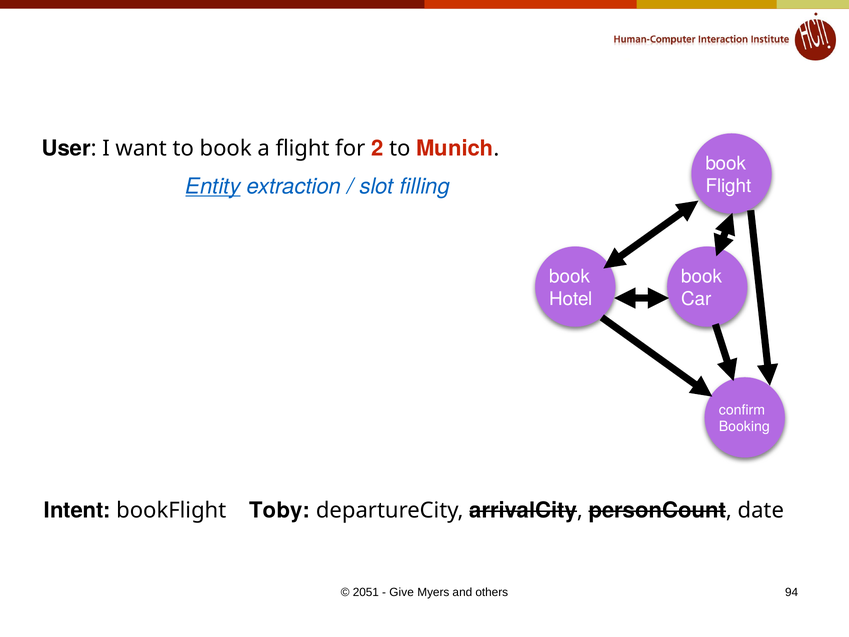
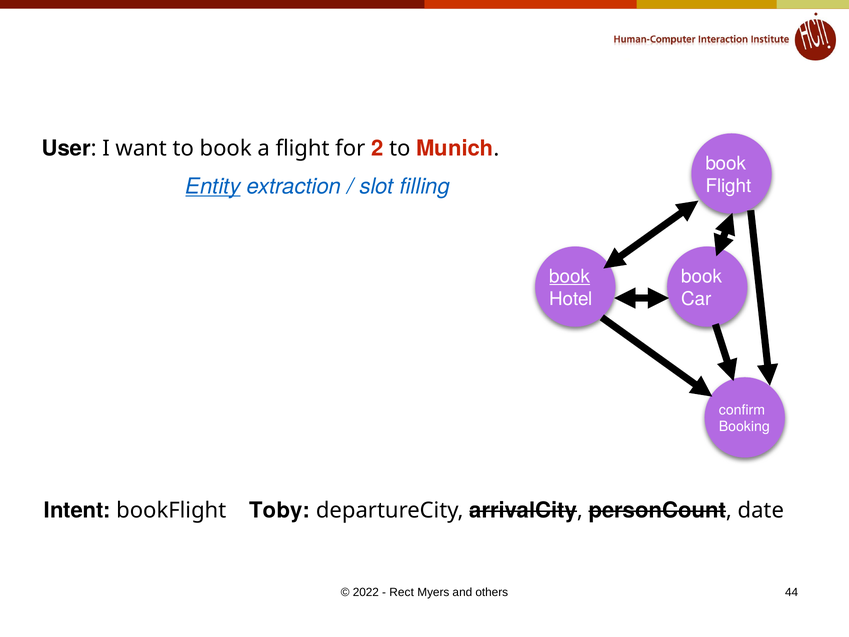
book at (570, 276) underline: none -> present
2051: 2051 -> 2022
Give: Give -> Rect
94: 94 -> 44
